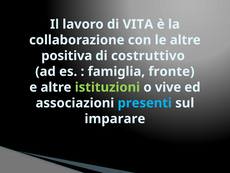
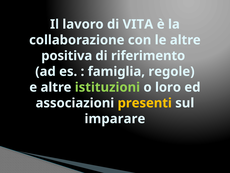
costruttivo: costruttivo -> riferimento
fronte: fronte -> regole
vive: vive -> loro
presenti colour: light blue -> yellow
